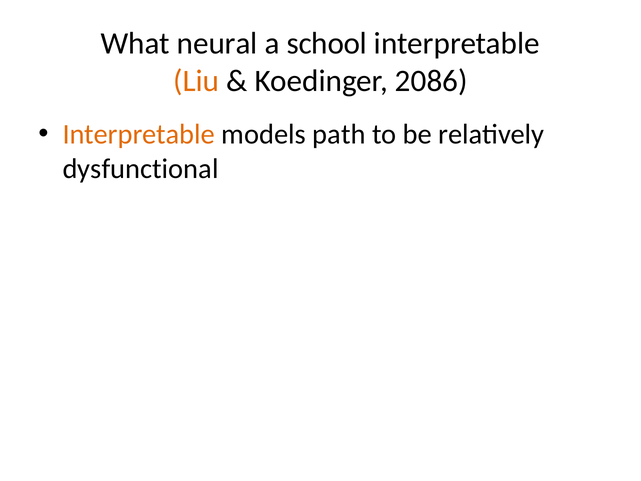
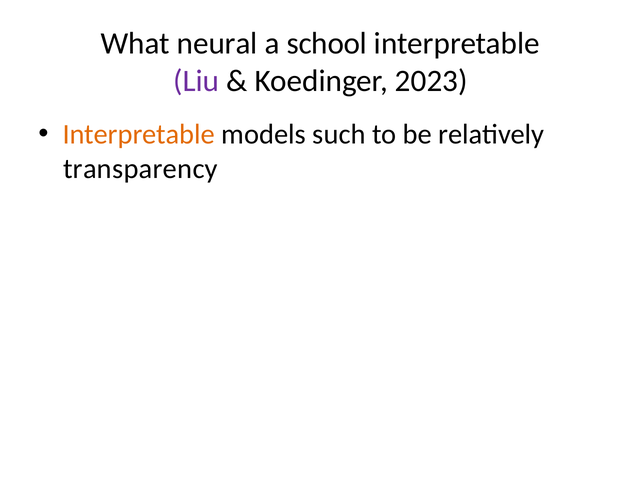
Liu colour: orange -> purple
2086: 2086 -> 2023
path: path -> such
dysfunctional: dysfunctional -> transparency
